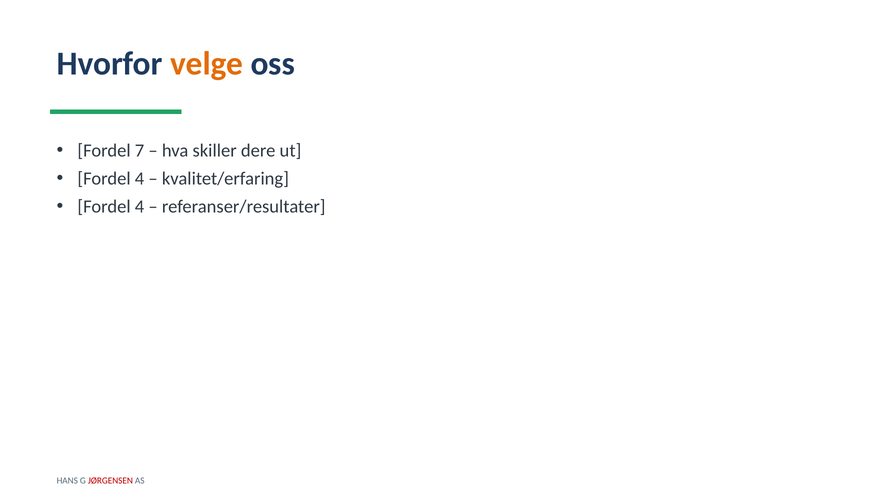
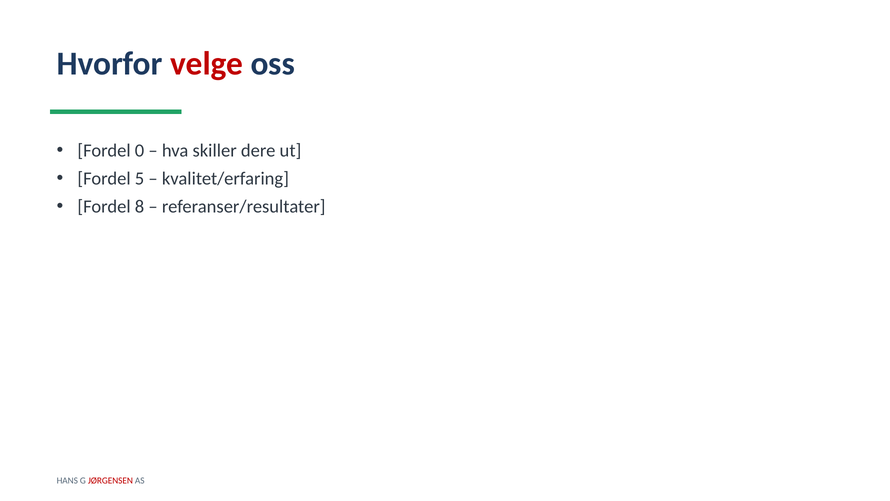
velge colour: orange -> red
7: 7 -> 0
4 at (140, 179): 4 -> 5
4 at (140, 206): 4 -> 8
